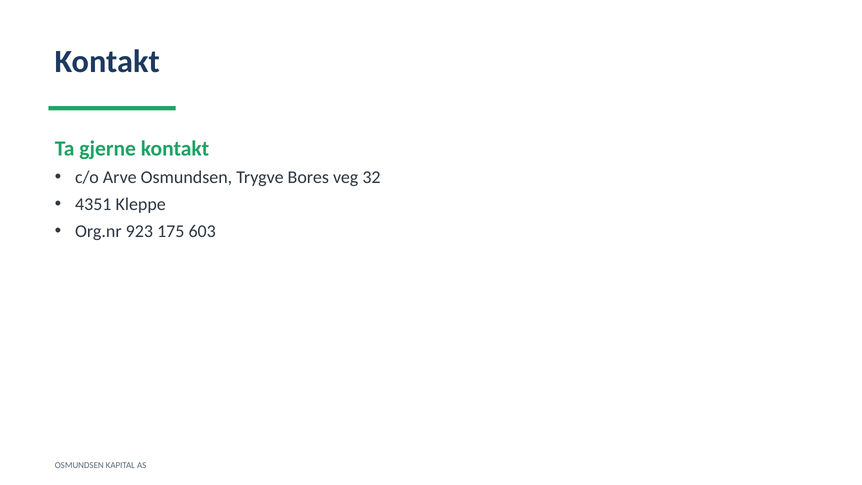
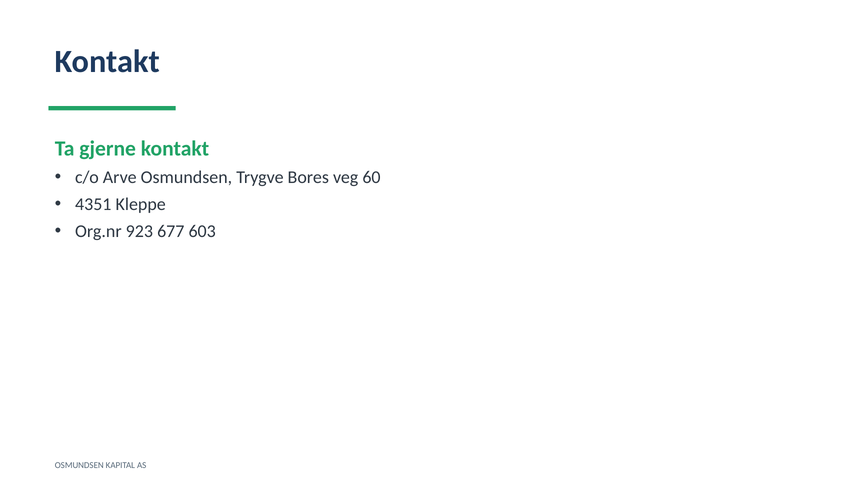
32: 32 -> 60
175: 175 -> 677
